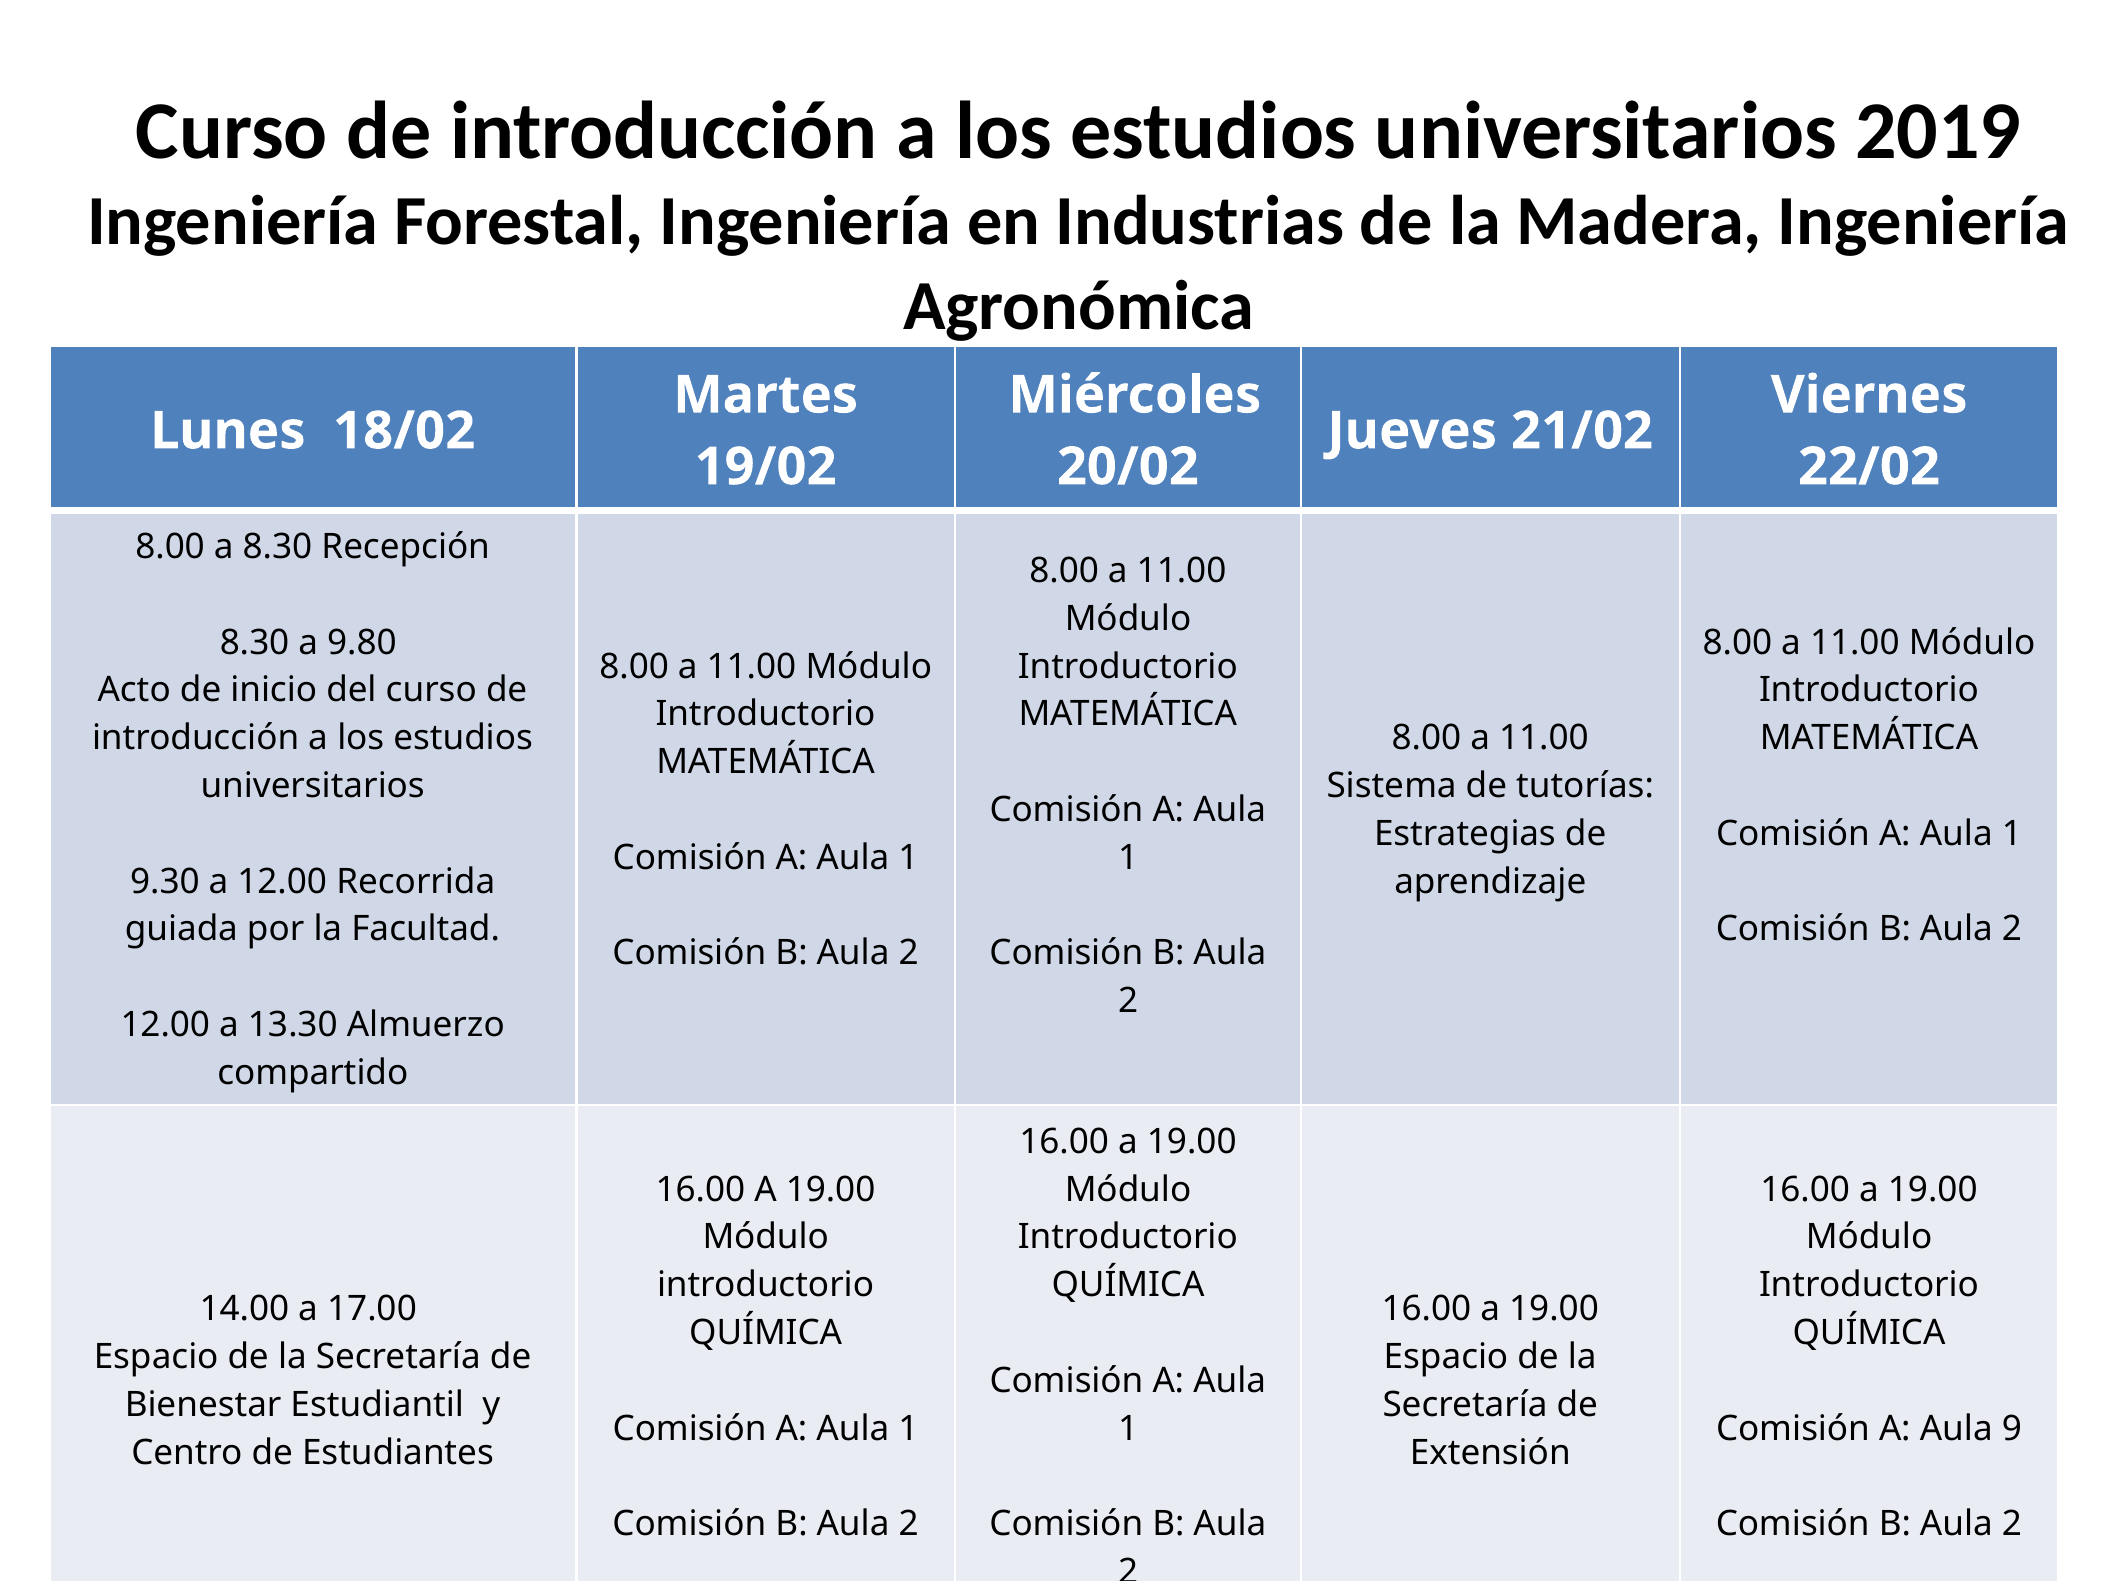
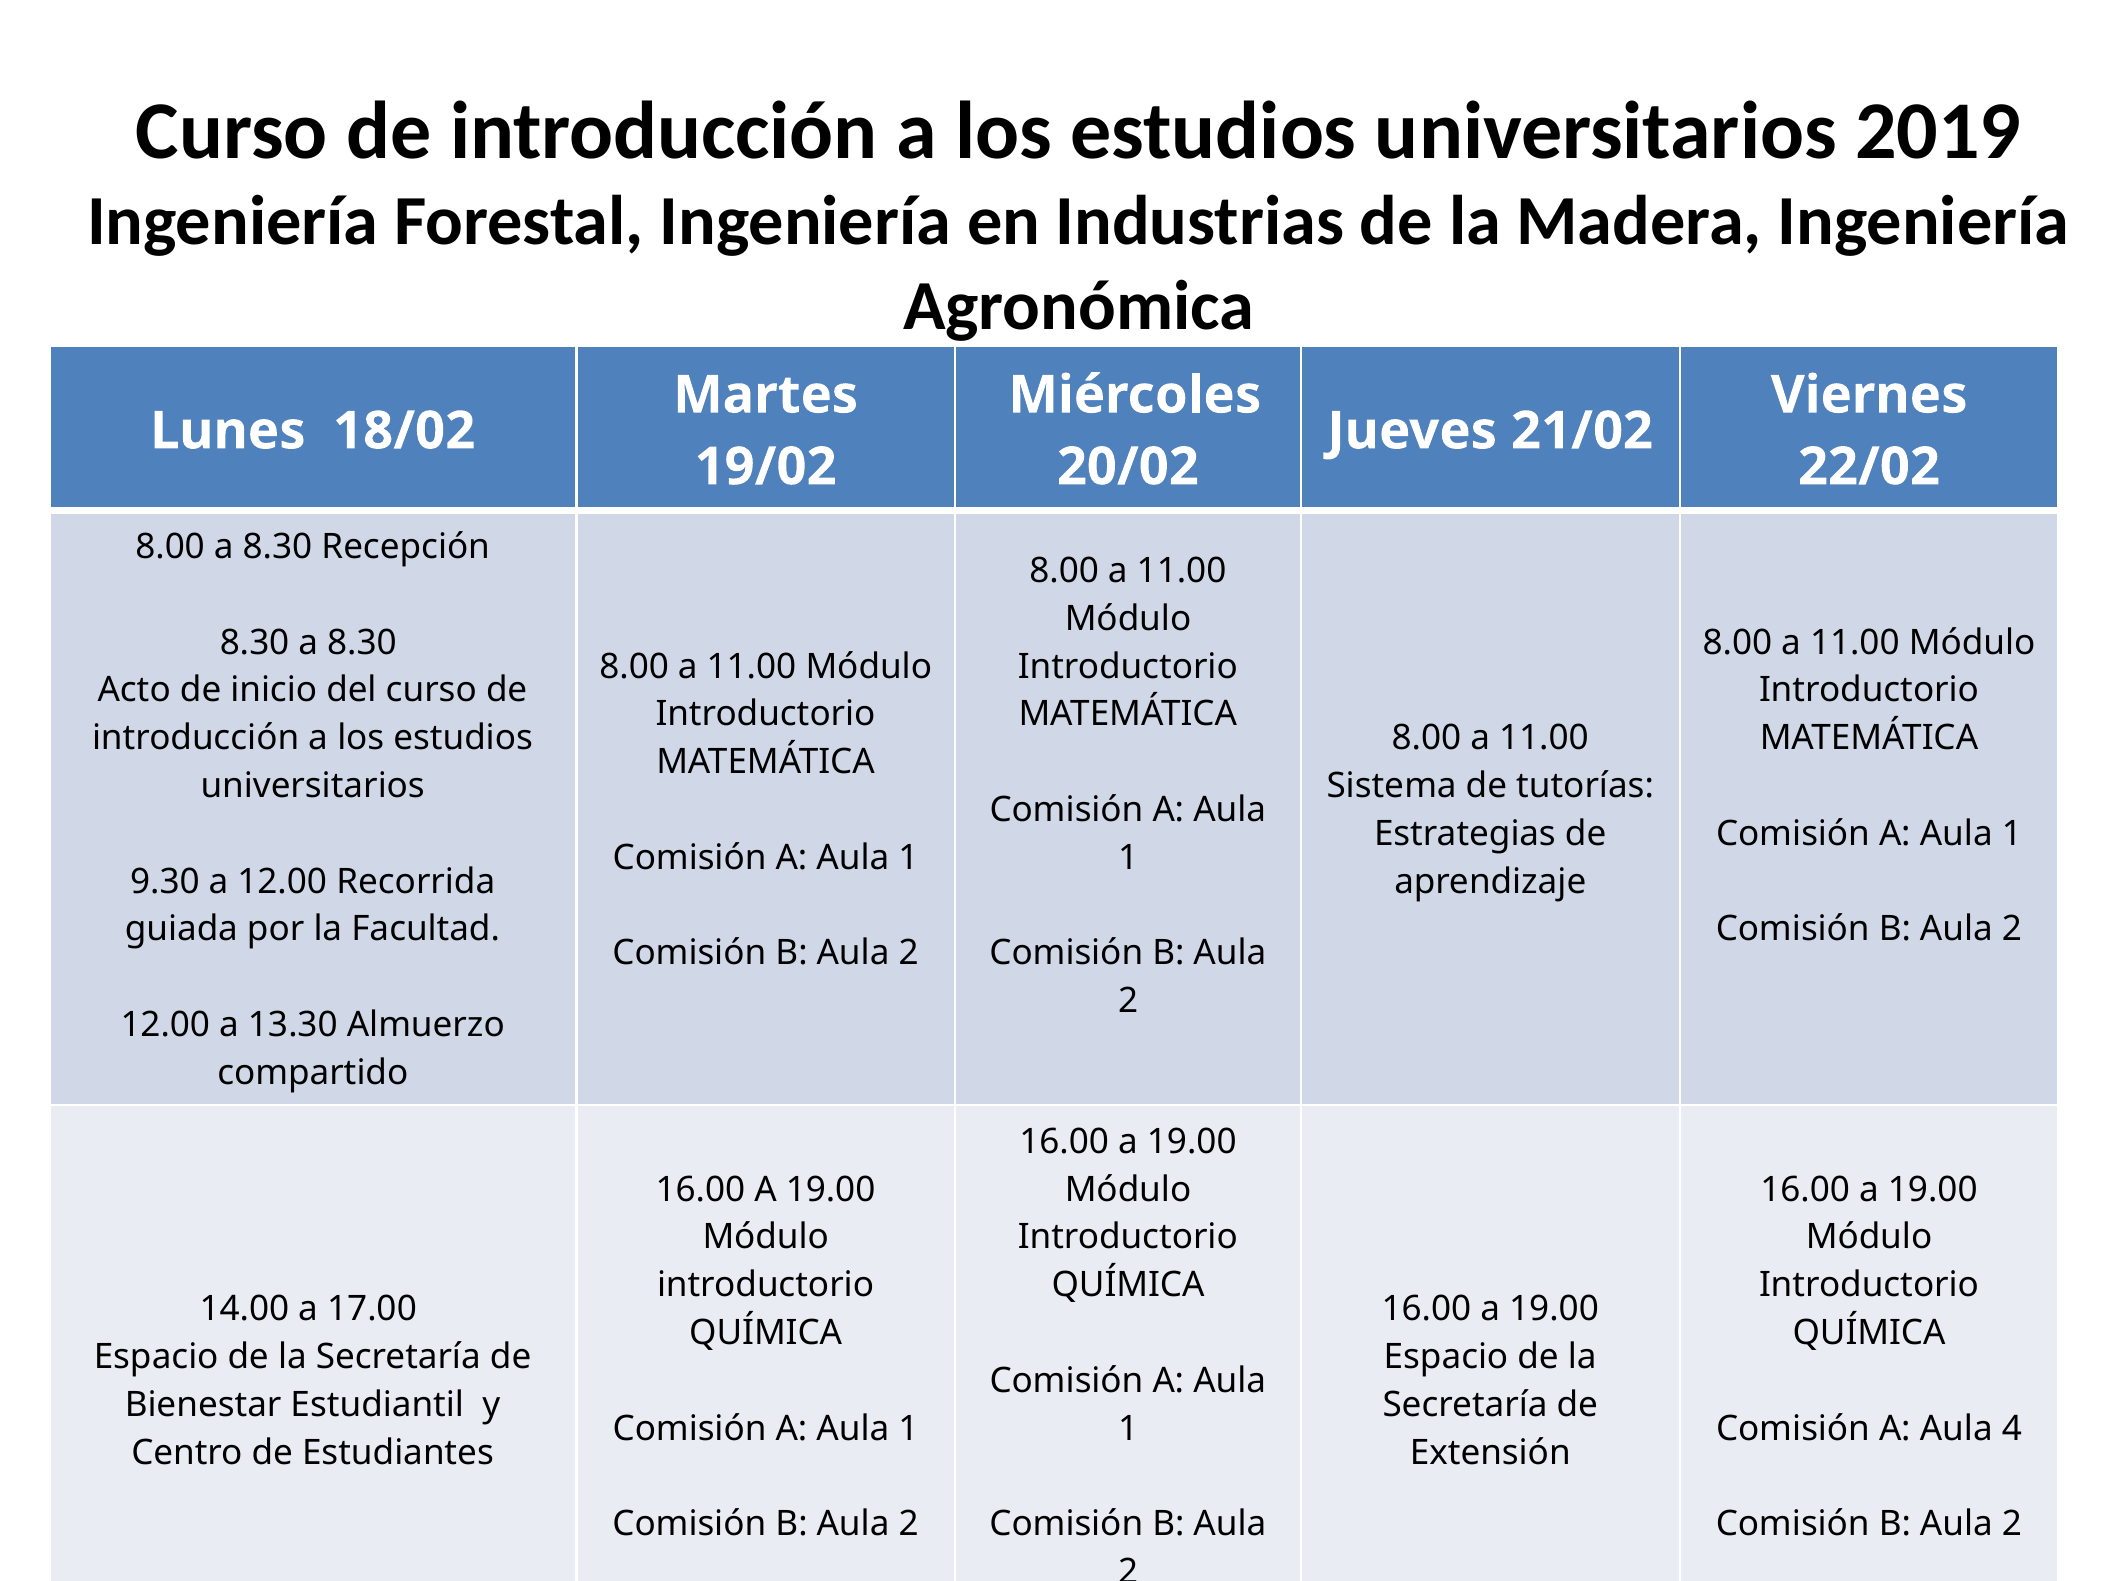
8.30 a 9.80: 9.80 -> 8.30
9: 9 -> 4
